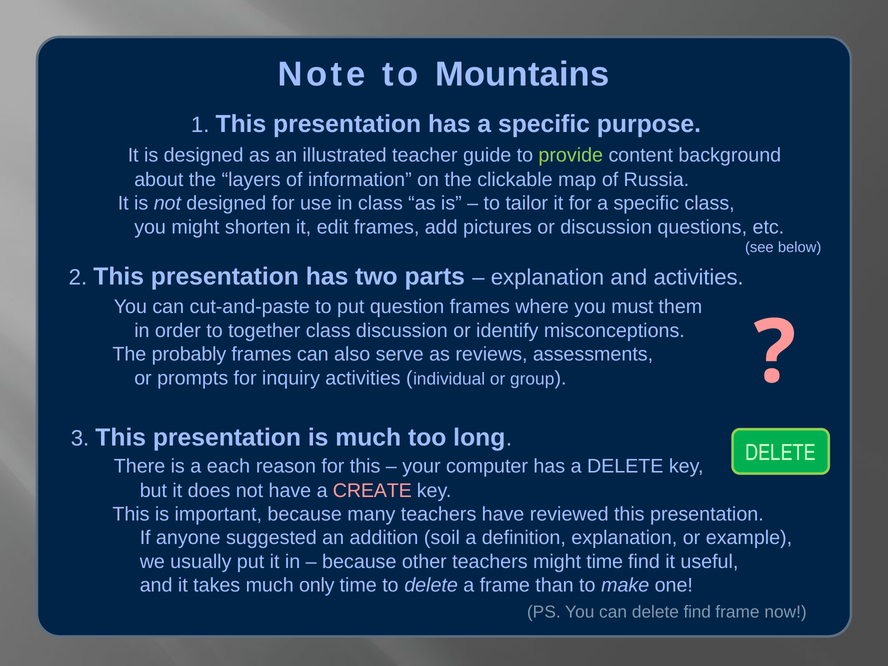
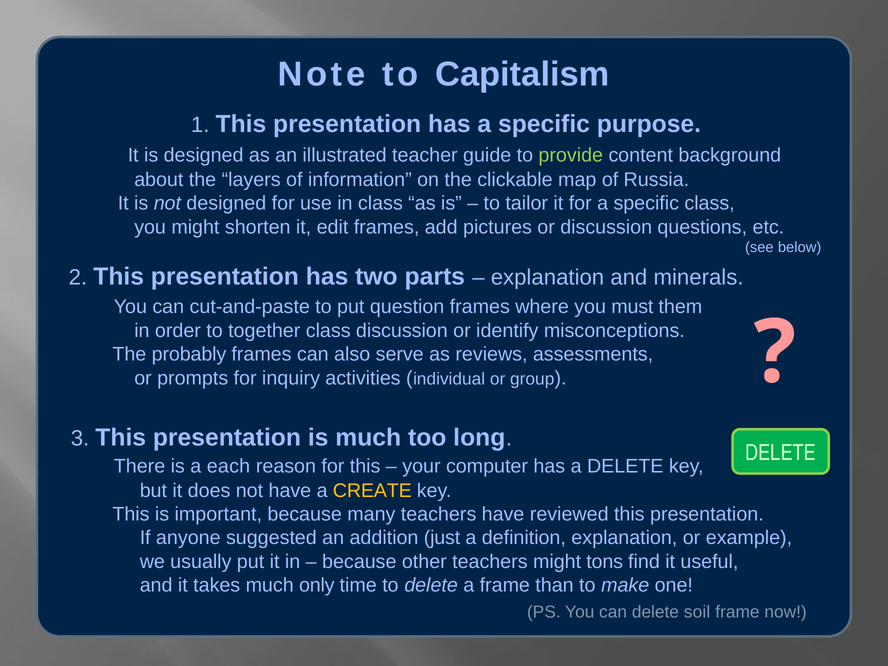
Mountains: Mountains -> Capitalism
and activities: activities -> minerals
CREATE colour: pink -> yellow
soil: soil -> just
might time: time -> tons
delete find: find -> soil
